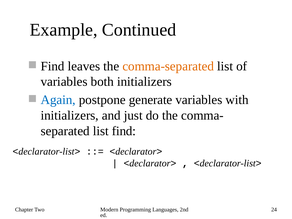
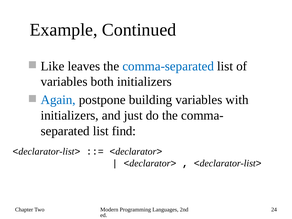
Find at (53, 66): Find -> Like
comma-separated colour: orange -> blue
generate: generate -> building
